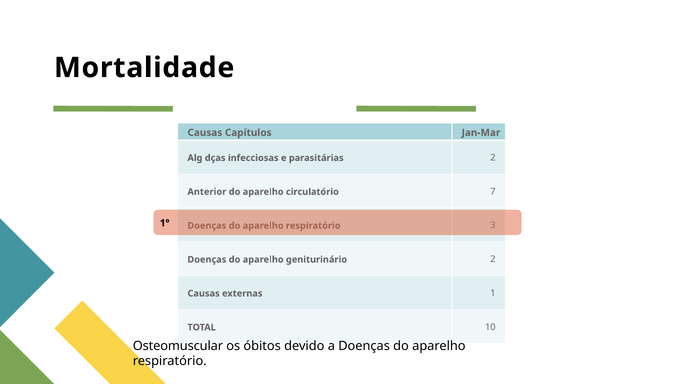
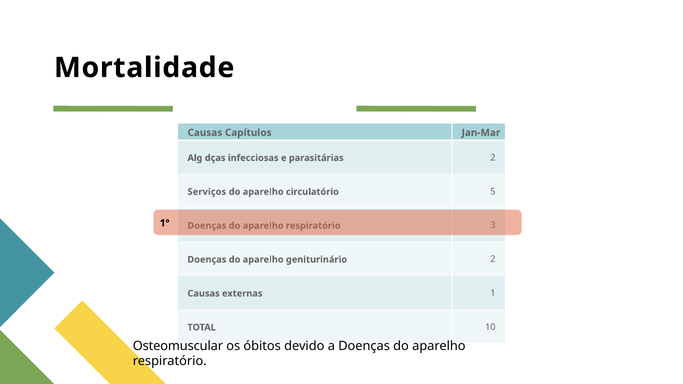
Anterior: Anterior -> Serviços
7: 7 -> 5
